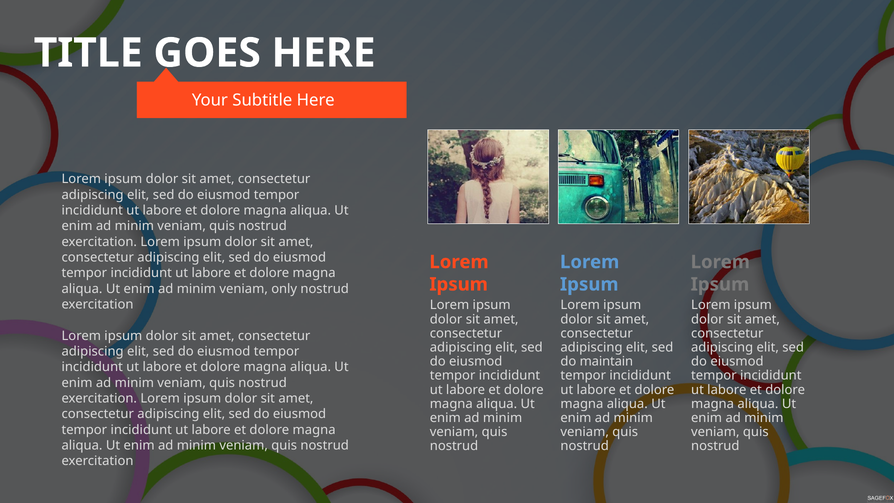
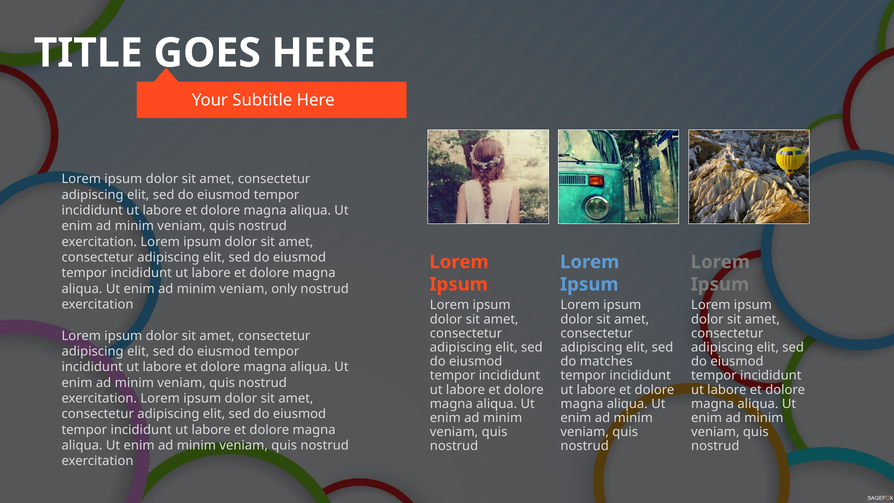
maintain: maintain -> matches
